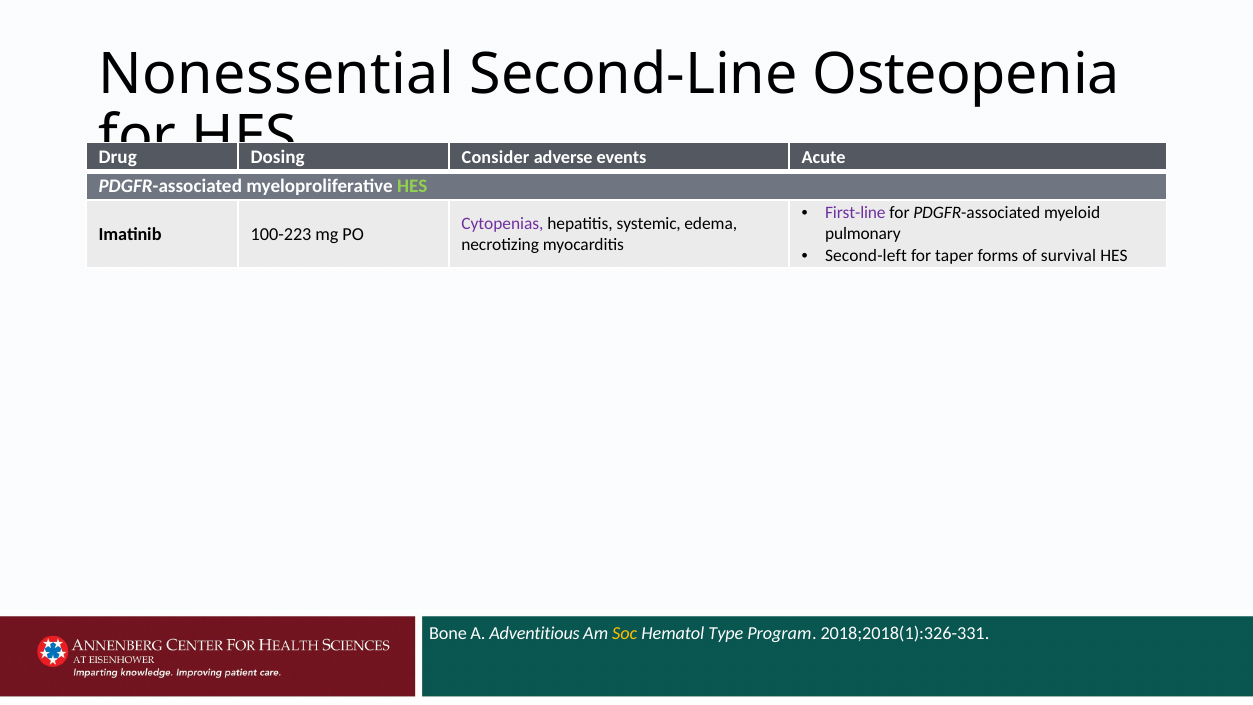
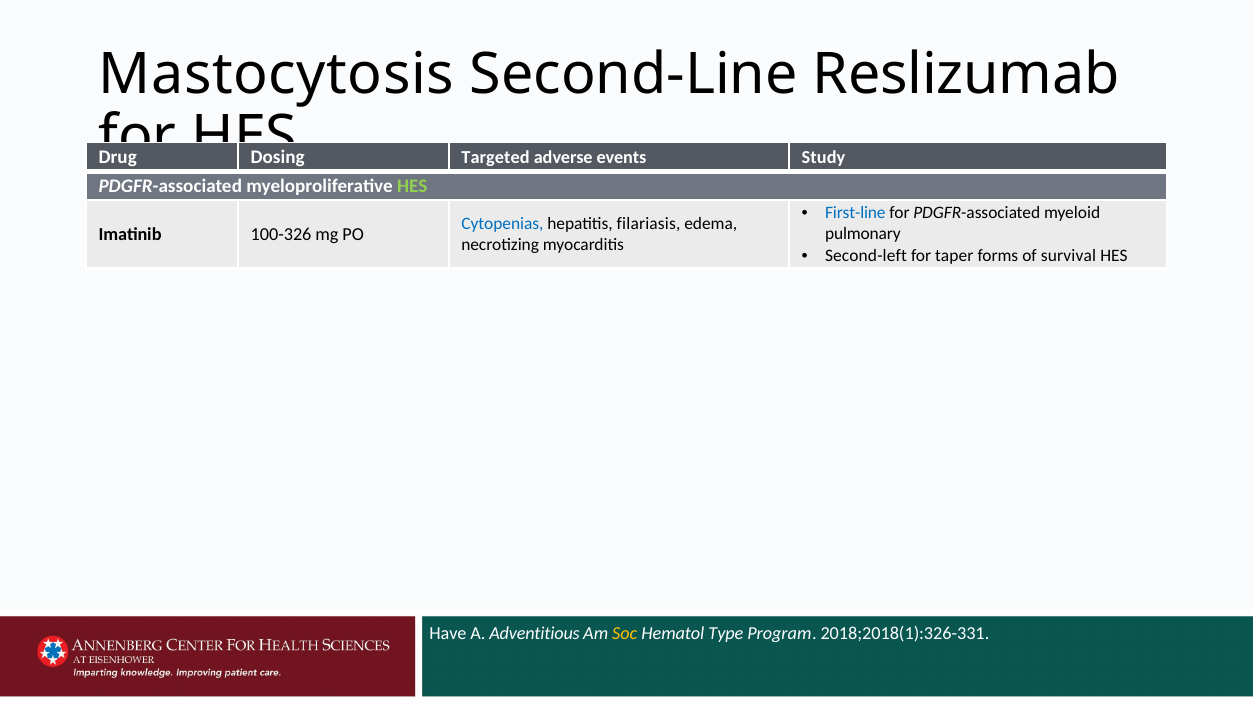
Nonessential: Nonessential -> Mastocytosis
Osteopenia: Osteopenia -> Reslizumab
Consider: Consider -> Targeted
Acute: Acute -> Study
First-line colour: purple -> blue
Cytopenias colour: purple -> blue
systemic: systemic -> filariasis
100-223: 100-223 -> 100-326
Bone: Bone -> Have
